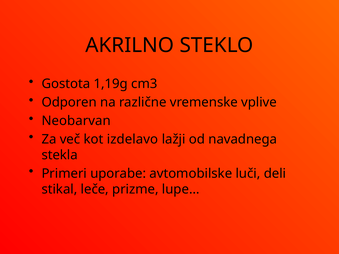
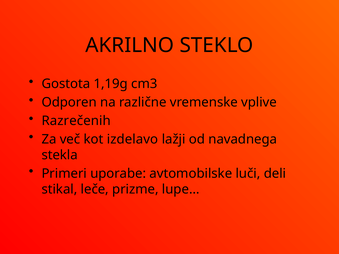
Neobarvan: Neobarvan -> Razrečenih
